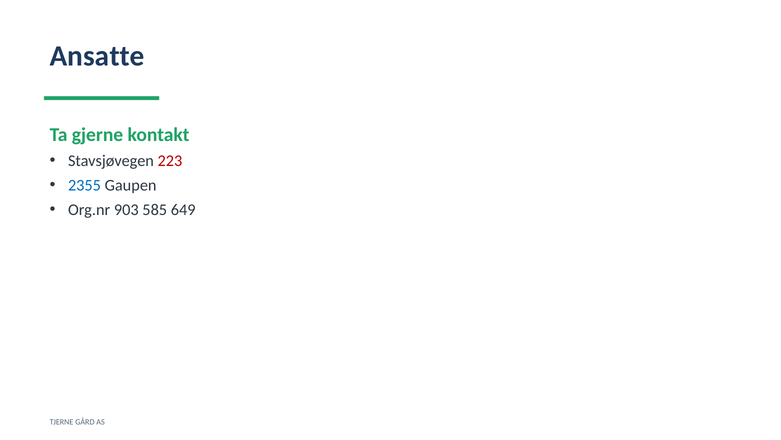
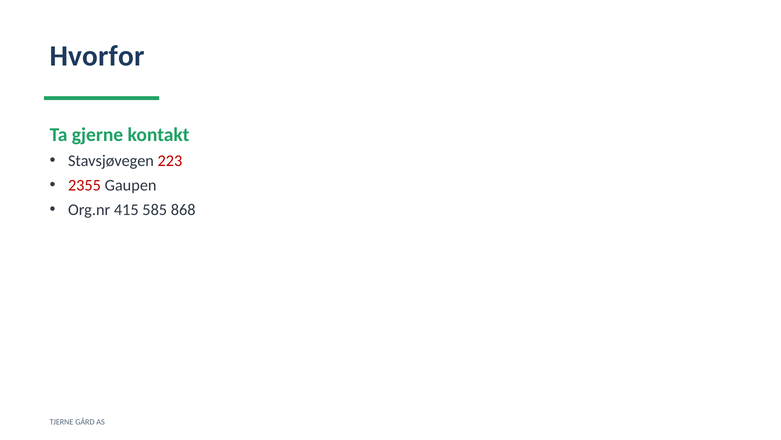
Ansatte: Ansatte -> Hvorfor
2355 colour: blue -> red
903: 903 -> 415
649: 649 -> 868
